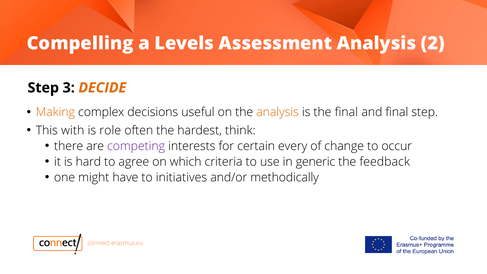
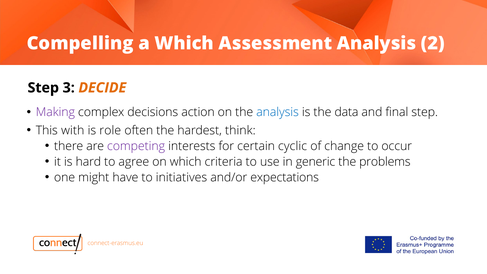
a Levels: Levels -> Which
Making colour: orange -> purple
useful: useful -> action
analysis at (278, 112) colour: orange -> blue
the final: final -> data
every: every -> cyclic
feedback: feedback -> problems
methodically: methodically -> expectations
